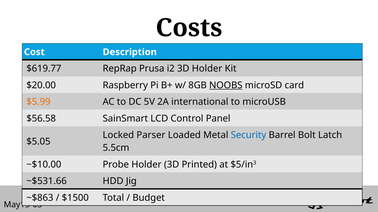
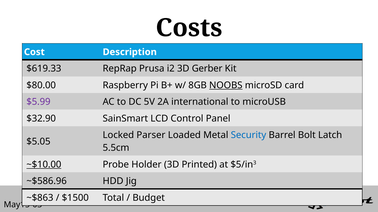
$619.77: $619.77 -> $619.33
3D Holder: Holder -> Gerber
$20.00: $20.00 -> $80.00
$5.99 colour: orange -> purple
$56.58: $56.58 -> $32.90
~$10.00 underline: none -> present
~$531.66: ~$531.66 -> ~$586.96
